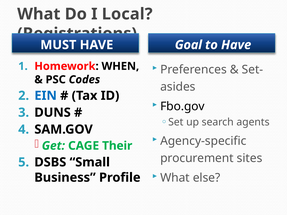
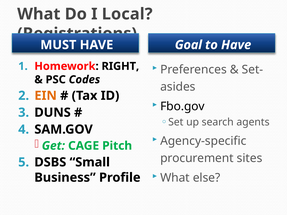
WHEN: WHEN -> RIGHT
EIN colour: blue -> orange
Their: Their -> Pitch
